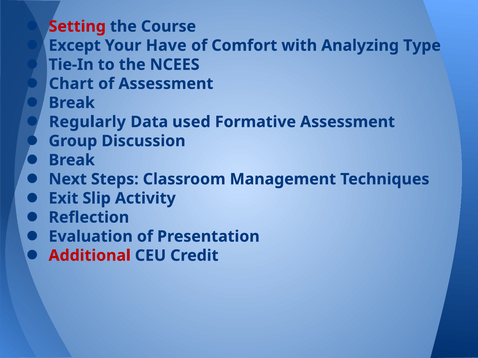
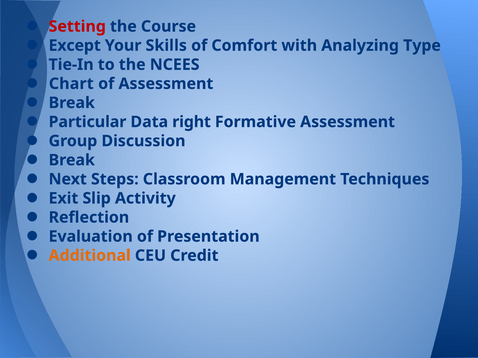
Have: Have -> Skills
Regularly: Regularly -> Particular
used: used -> right
Additional colour: red -> orange
